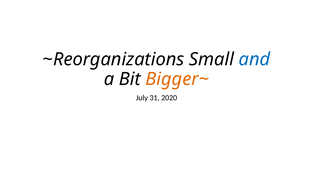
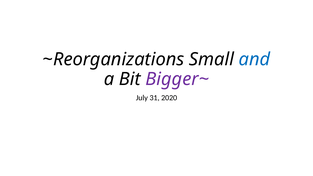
Bigger~ colour: orange -> purple
